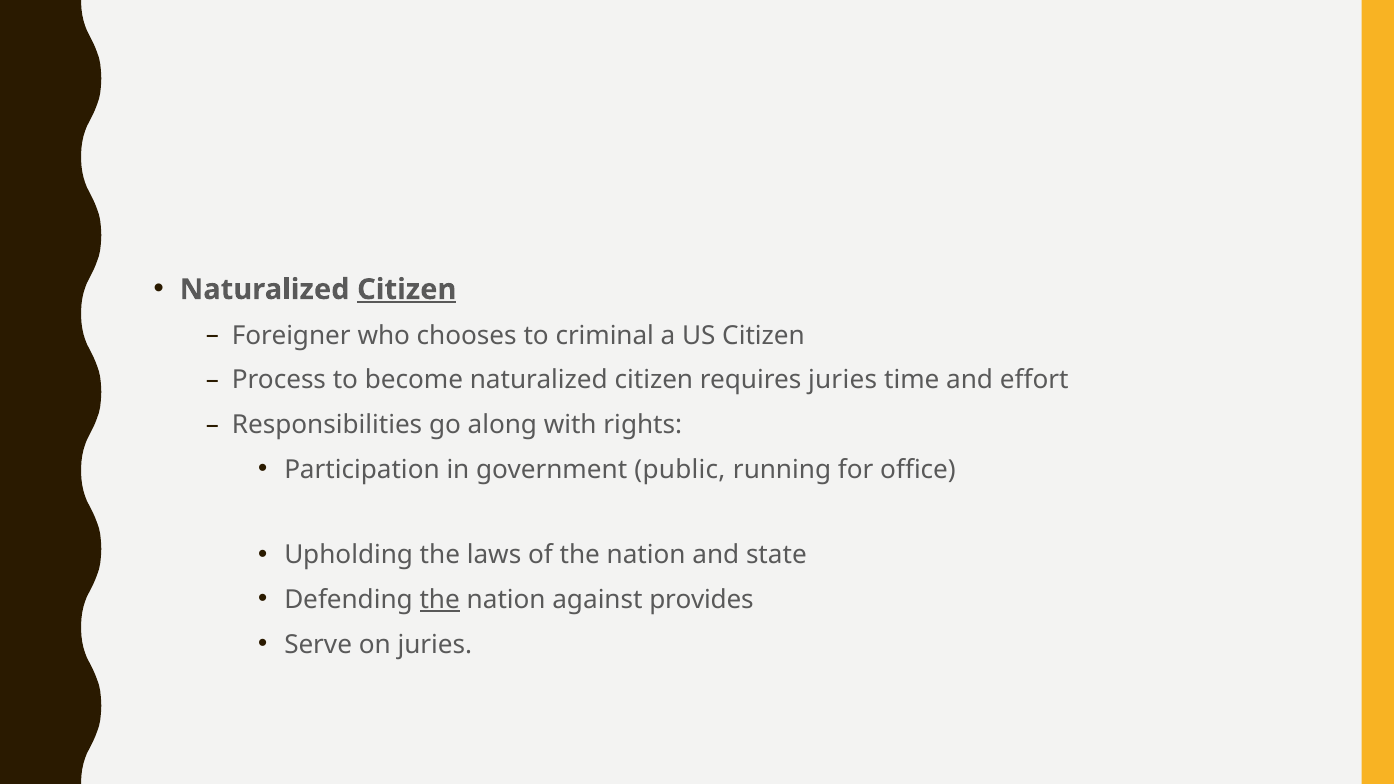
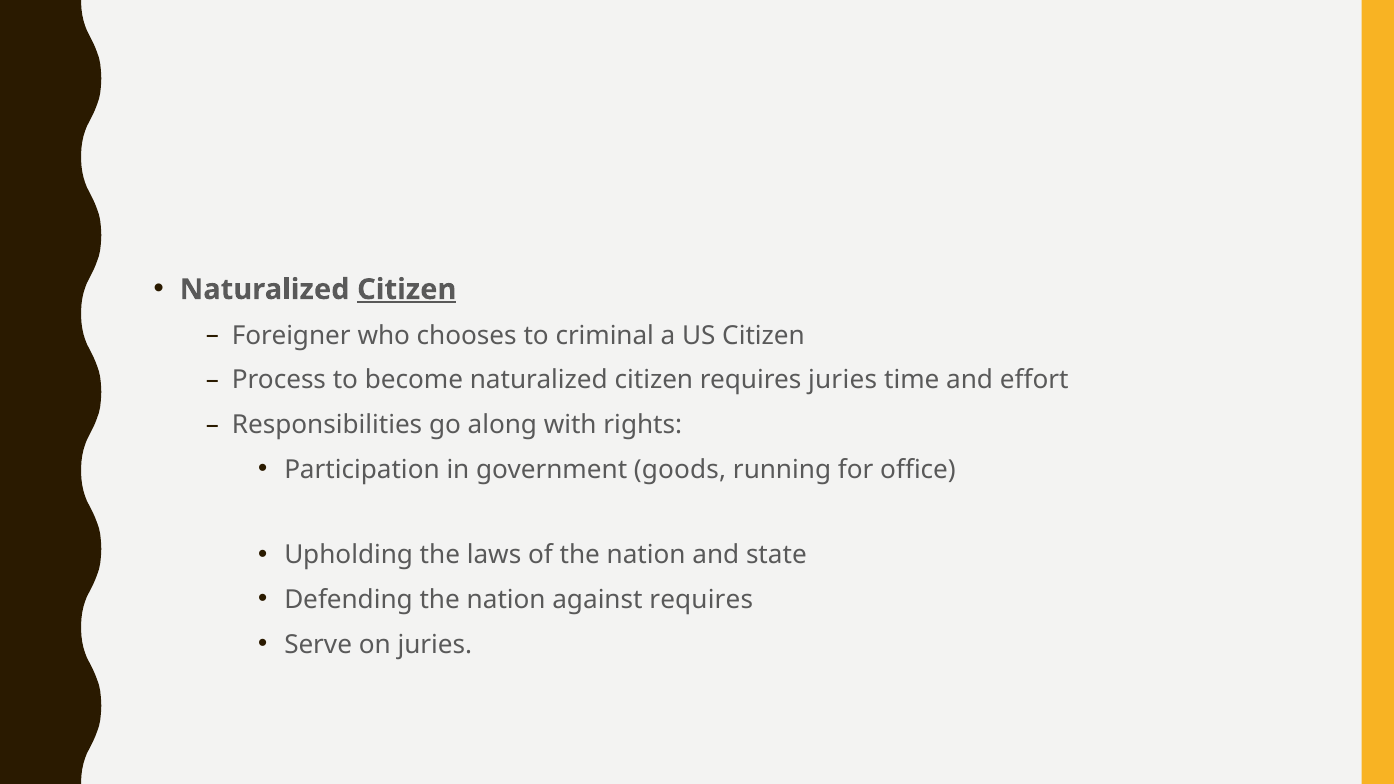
public: public -> goods
the at (440, 600) underline: present -> none
against provides: provides -> requires
